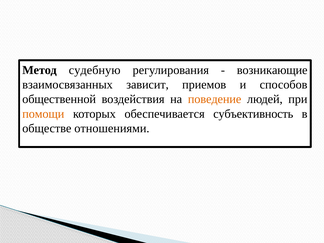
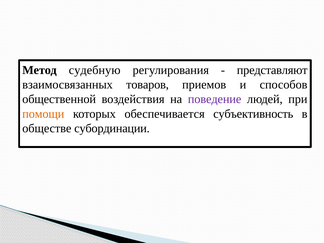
возникающие: возникающие -> представляют
зависит: зависит -> товаров
поведение colour: orange -> purple
отношениями: отношениями -> субординации
